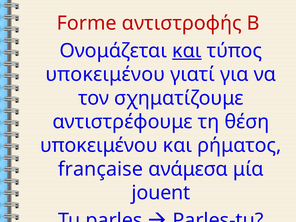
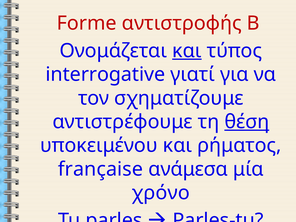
υποκειμένου at (105, 74): υποκειμένου -> interrogative
θέση underline: none -> present
jouent: jouent -> χρόνο
